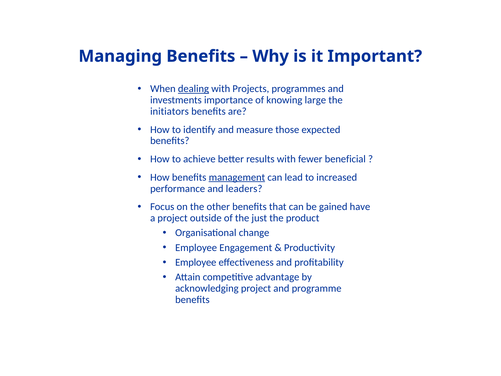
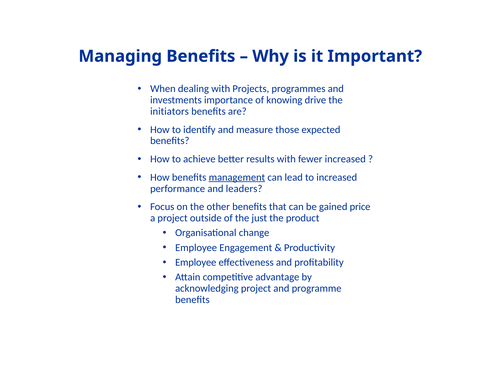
dealing underline: present -> none
large: large -> drive
fewer beneficial: beneficial -> increased
have: have -> price
